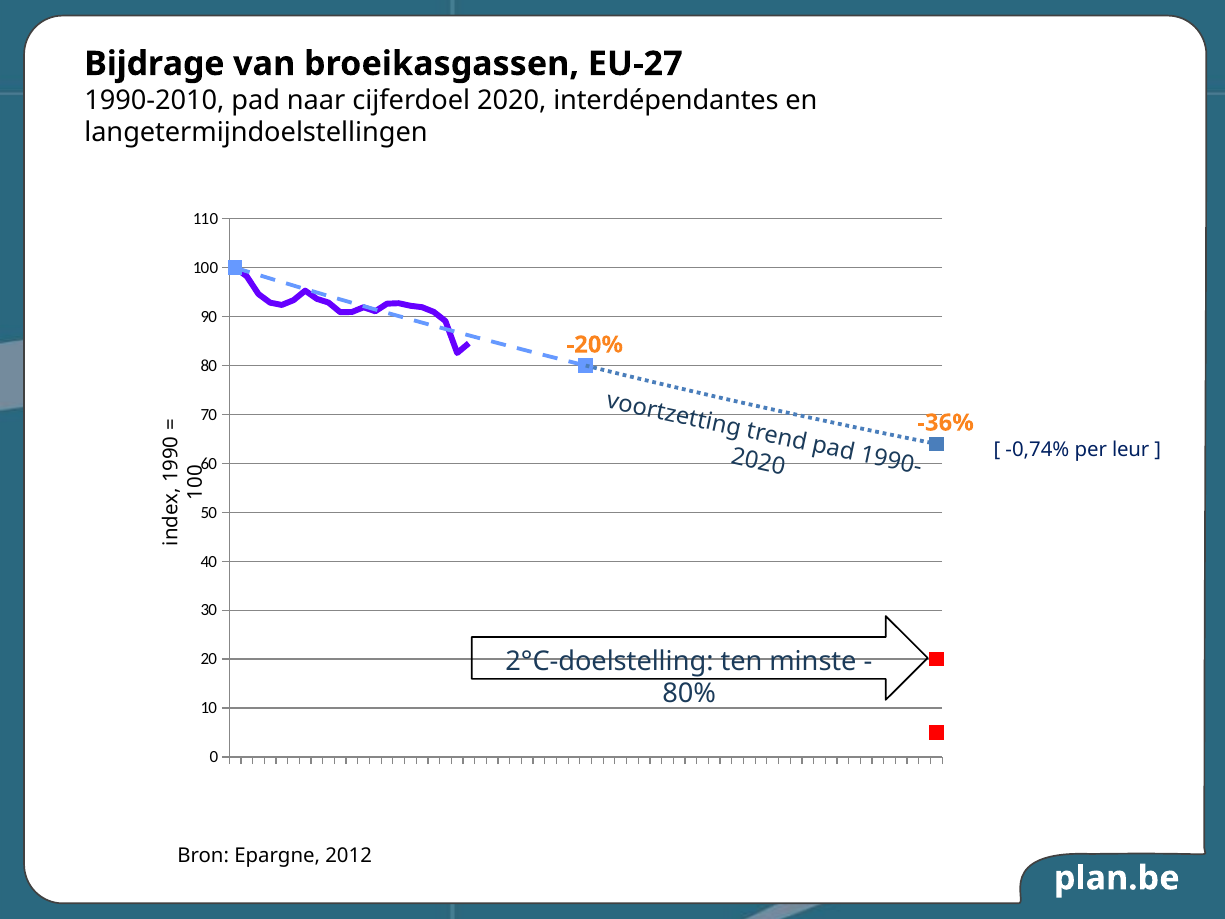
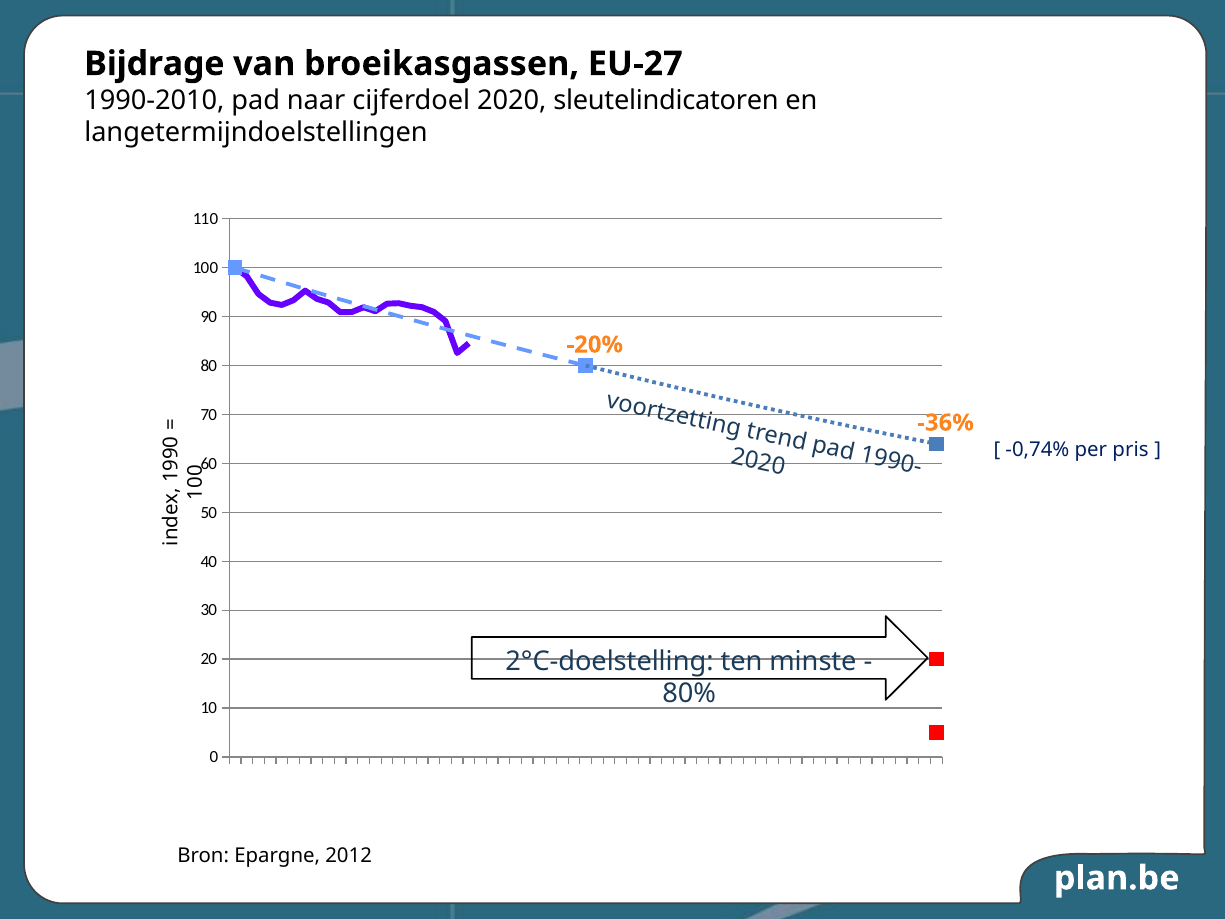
interdépendantes: interdépendantes -> sleutelindicatoren
leur: leur -> pris
